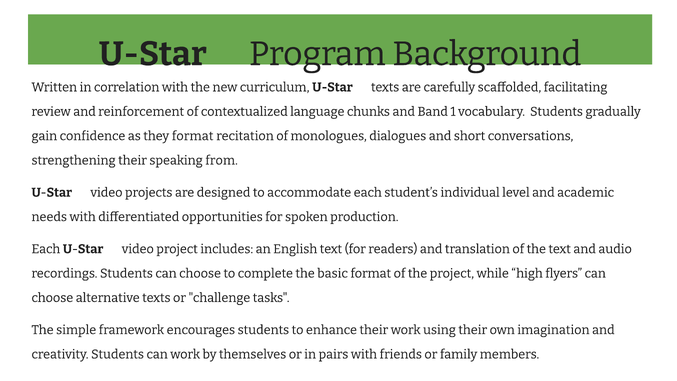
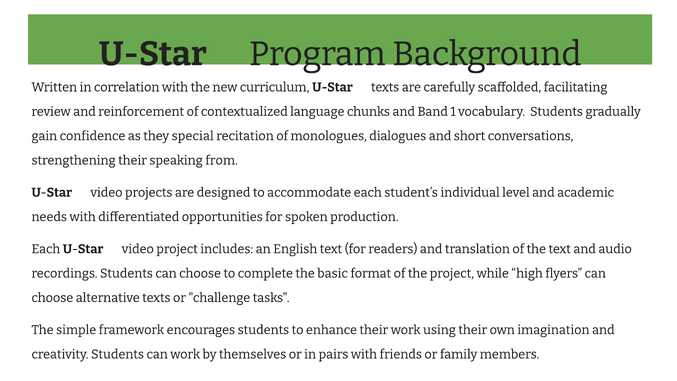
they format: format -> special
